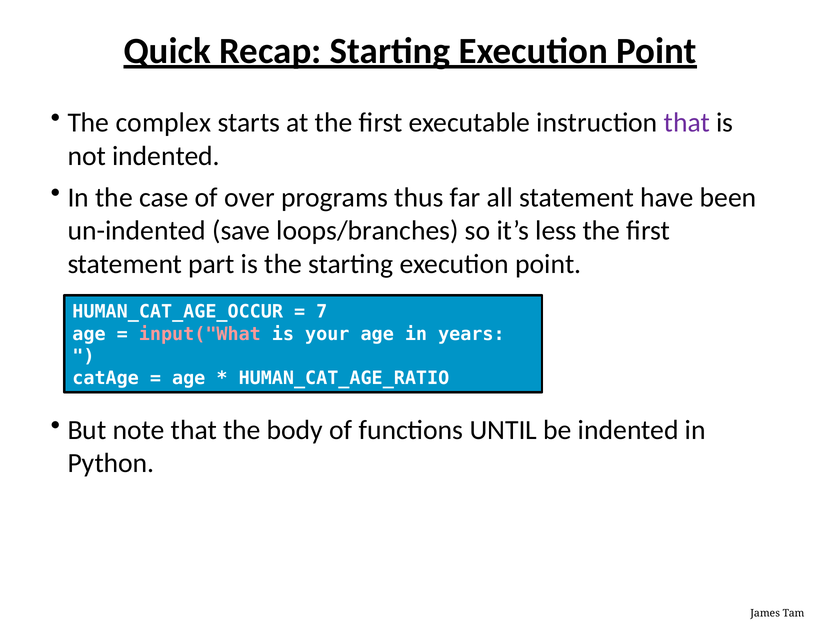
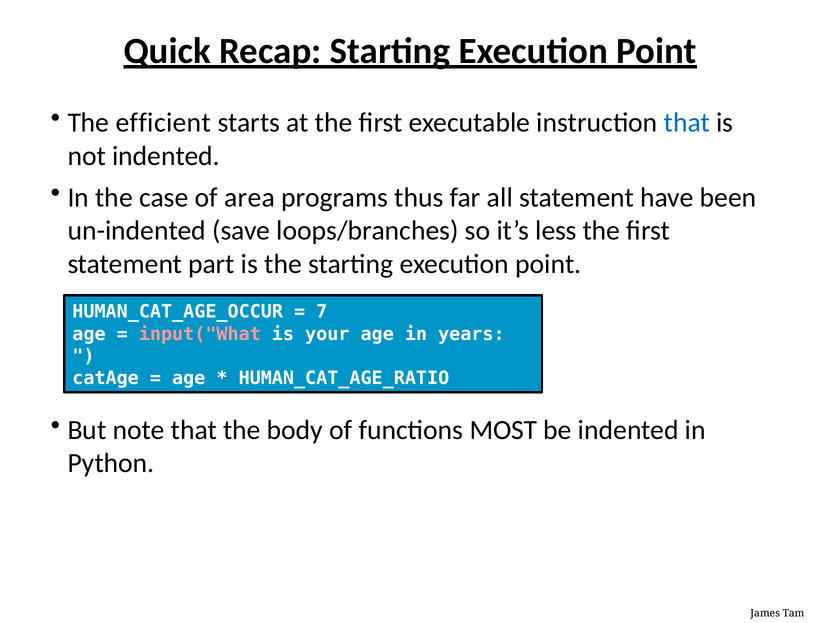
complex: complex -> efficient
that at (687, 123) colour: purple -> blue
over: over -> area
UNTIL: UNTIL -> MOST
